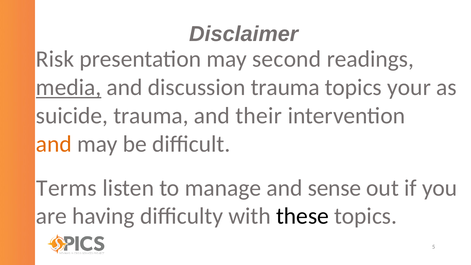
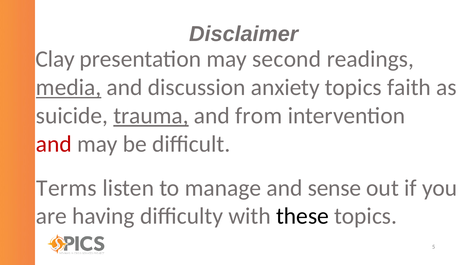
Risk: Risk -> Clay
discussion trauma: trauma -> anxiety
your: your -> faith
trauma at (151, 116) underline: none -> present
their: their -> from
and at (54, 144) colour: orange -> red
